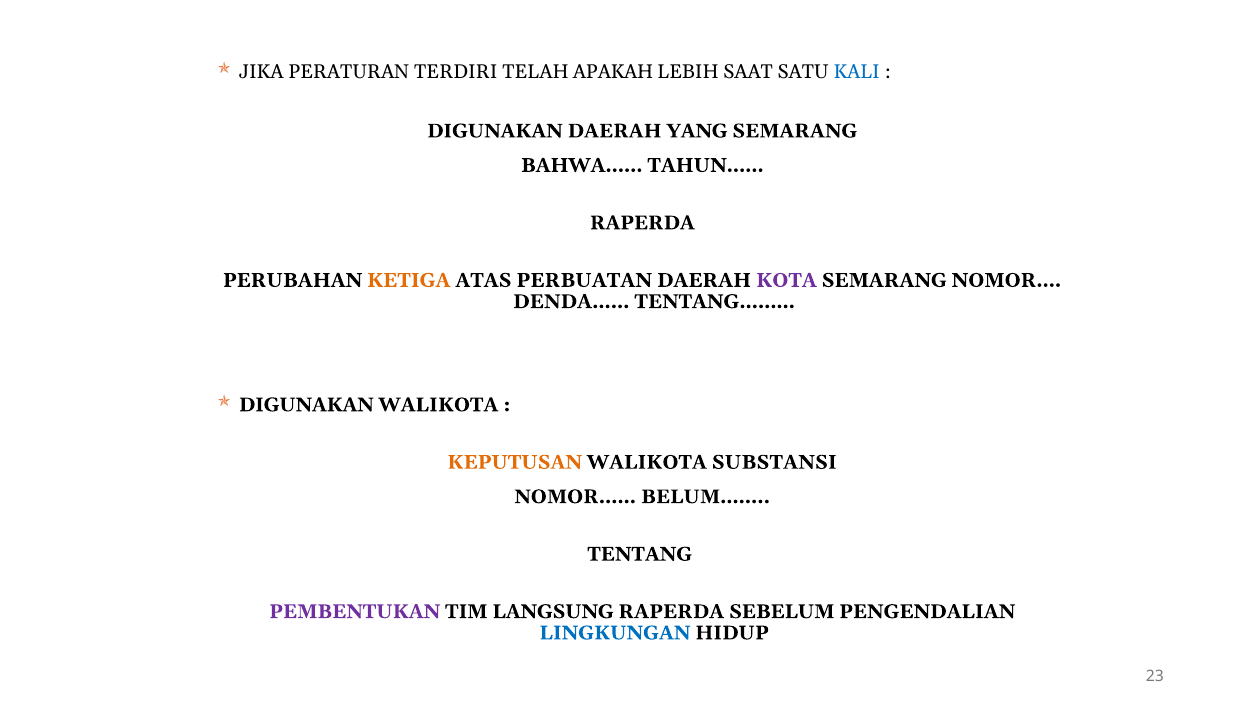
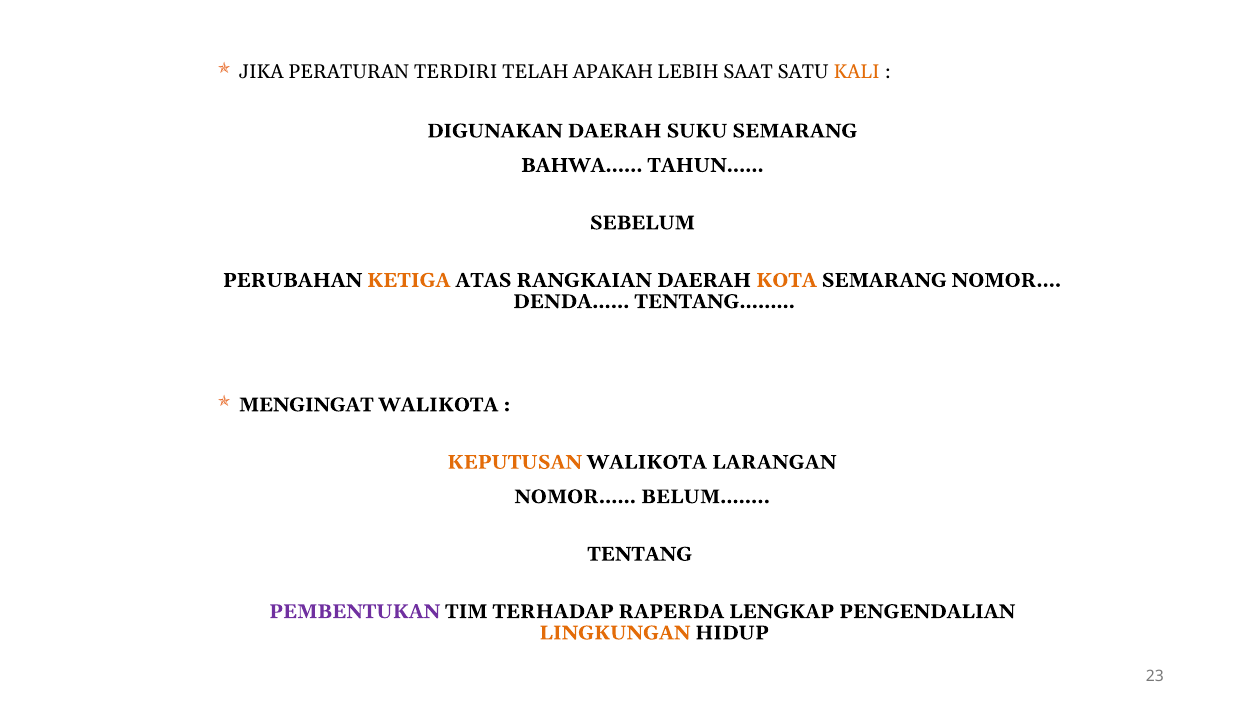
KALI colour: blue -> orange
YANG: YANG -> SUKU
RAPERDA at (642, 223): RAPERDA -> SEBELUM
PERBUATAN: PERBUATAN -> RANGKAIAN
KOTA colour: purple -> orange
DIGUNAKAN at (306, 405): DIGUNAKAN -> MENGINGAT
SUBSTANSI: SUBSTANSI -> LARANGAN
LANGSUNG: LANGSUNG -> TERHADAP
SEBELUM: SEBELUM -> LENGKAP
LINGKUNGAN colour: blue -> orange
